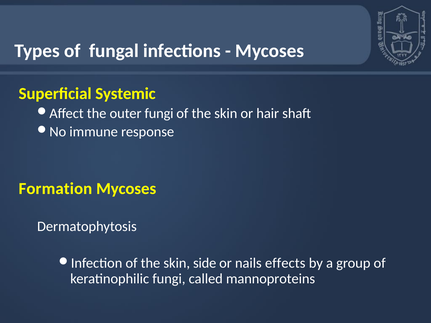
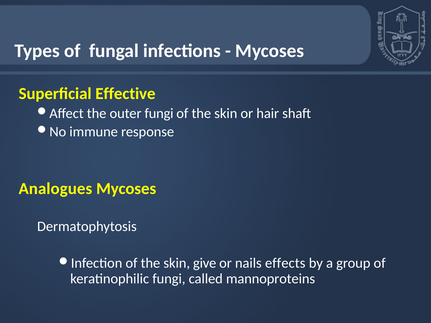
Systemic: Systemic -> Effective
Formation: Formation -> Analogues
side: side -> give
